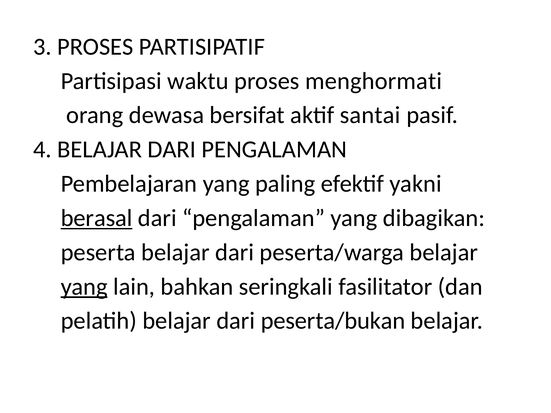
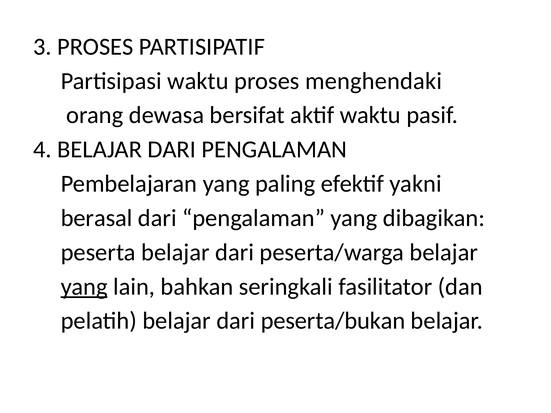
menghormati: menghormati -> menghendaki
aktif santai: santai -> waktu
berasal underline: present -> none
